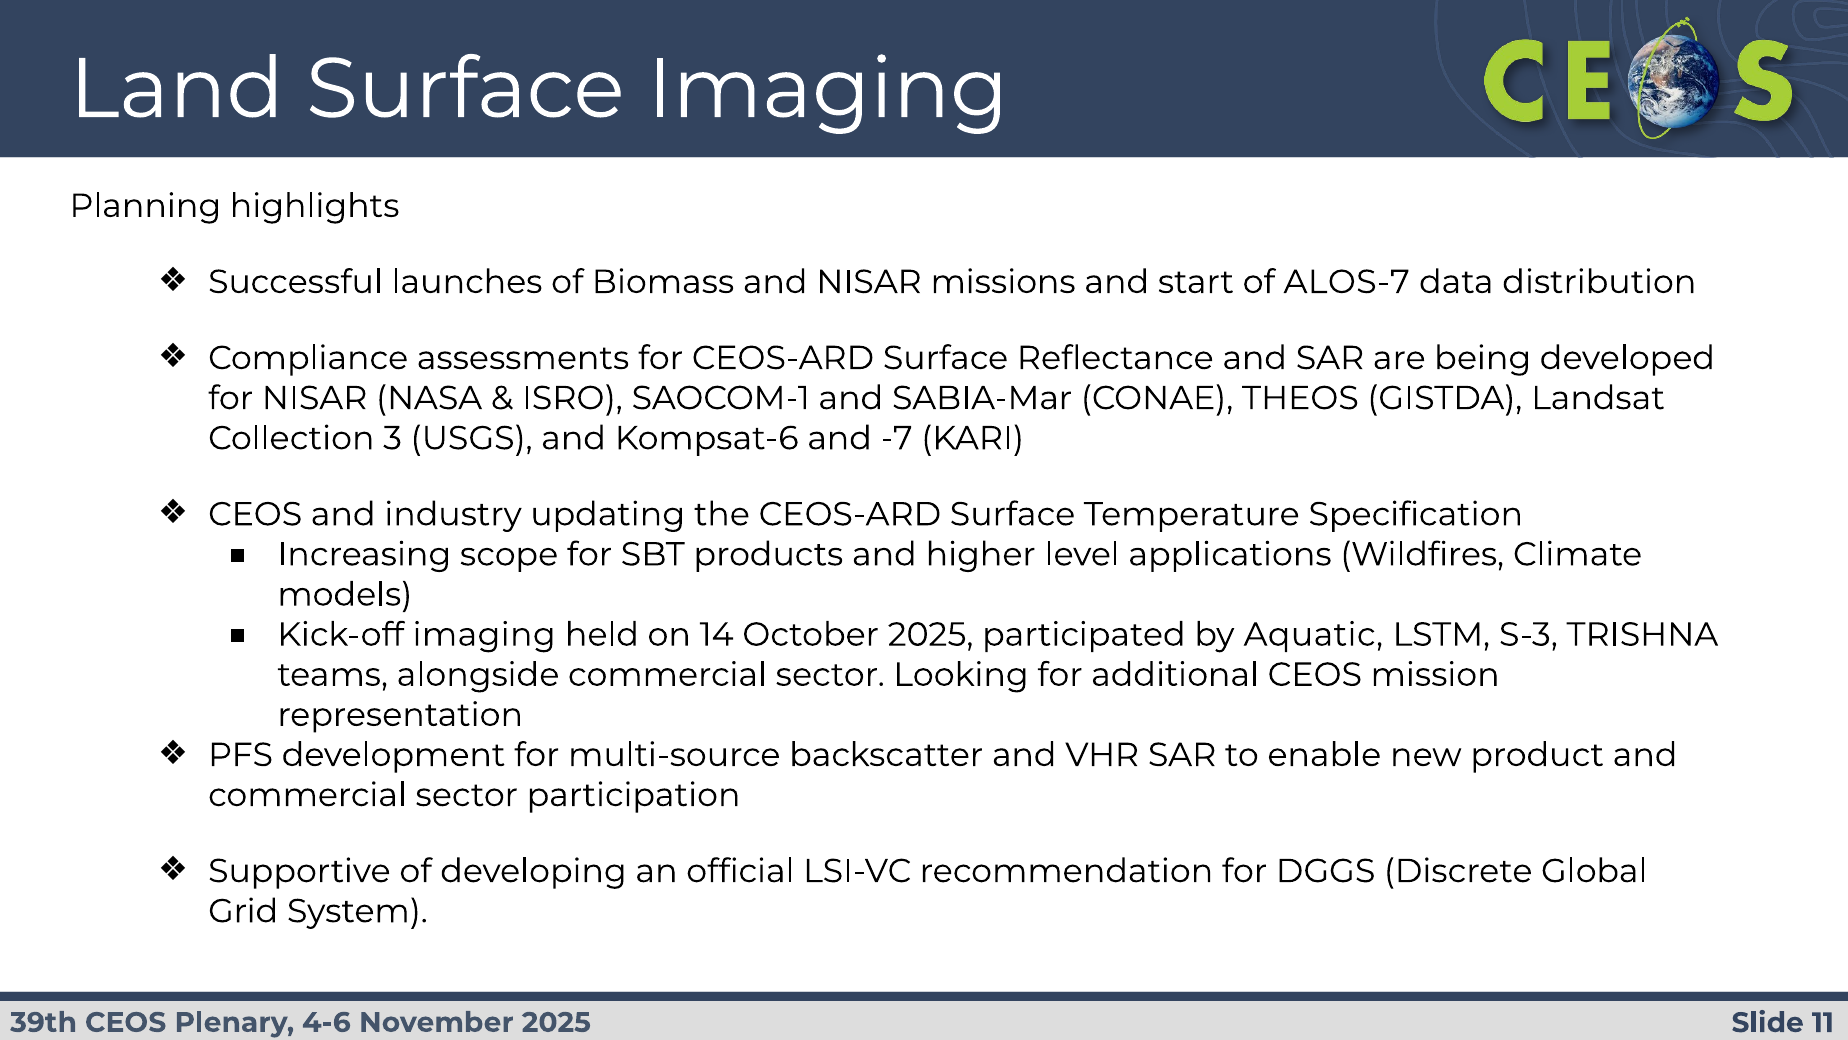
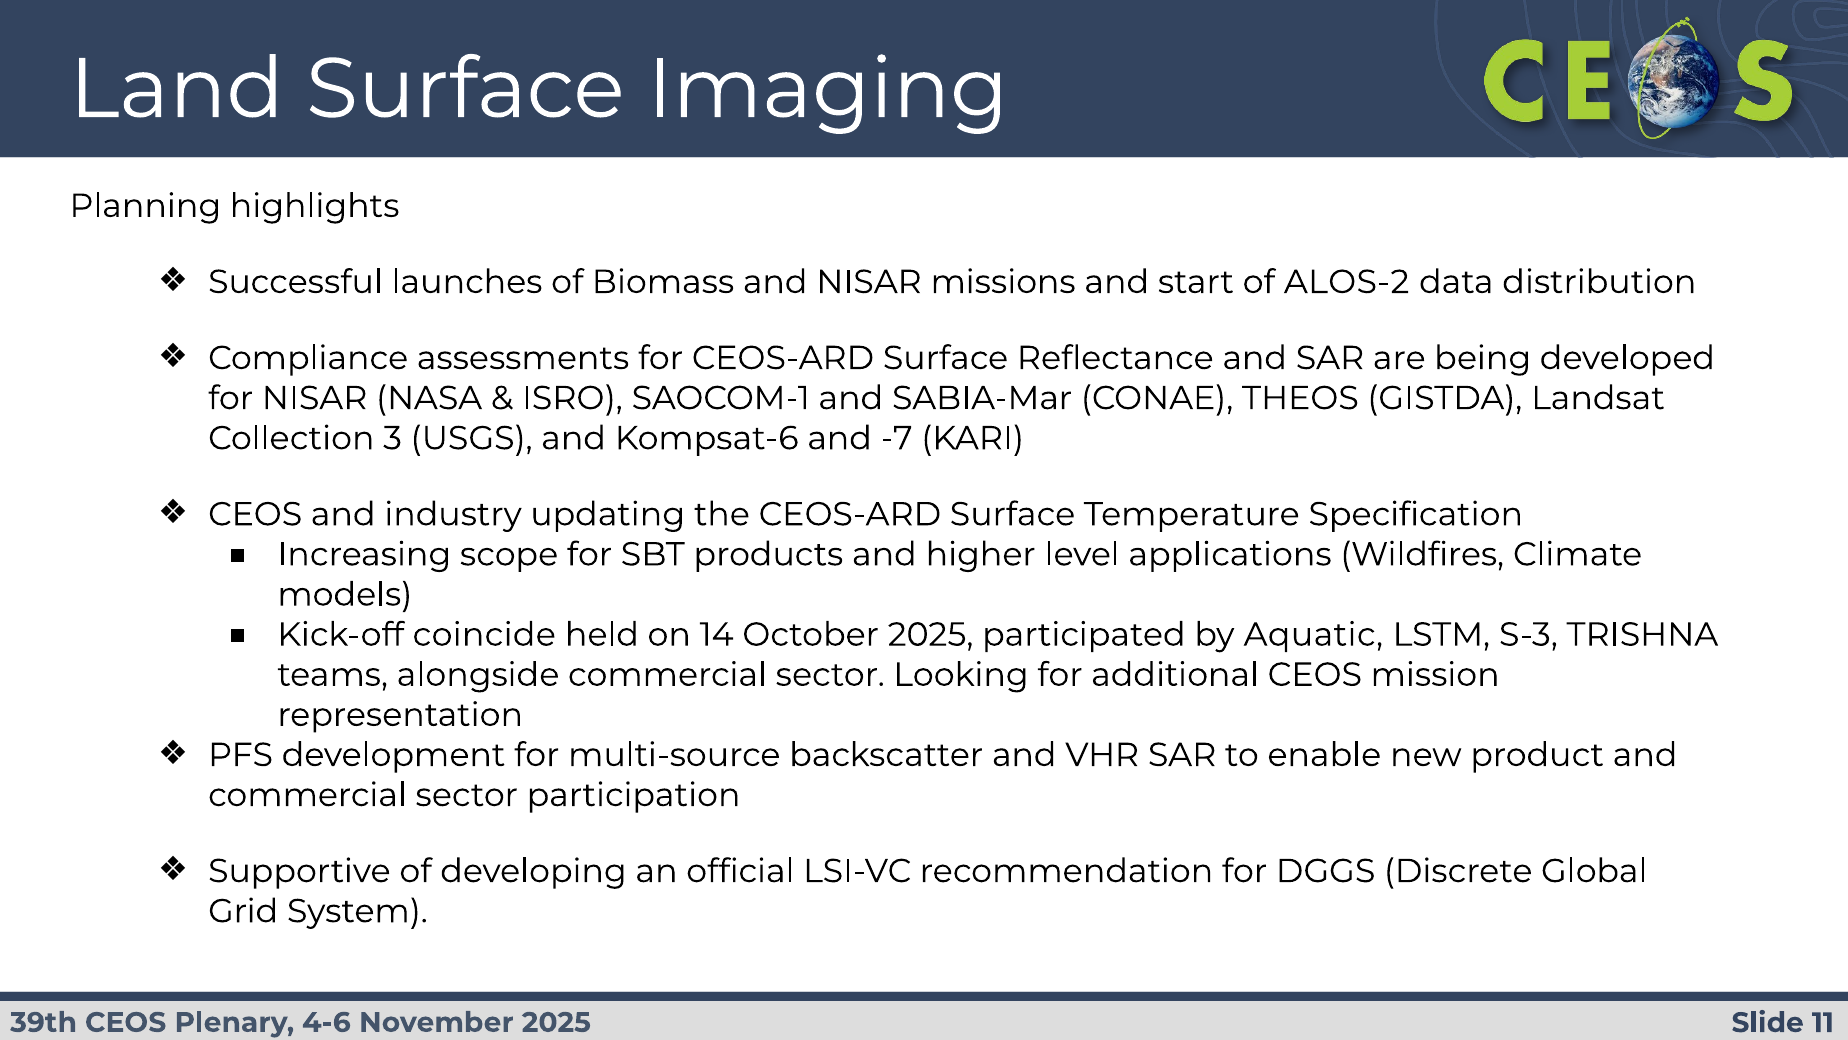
ALOS-7: ALOS-7 -> ALOS-2
Kick-off imaging: imaging -> coincide
